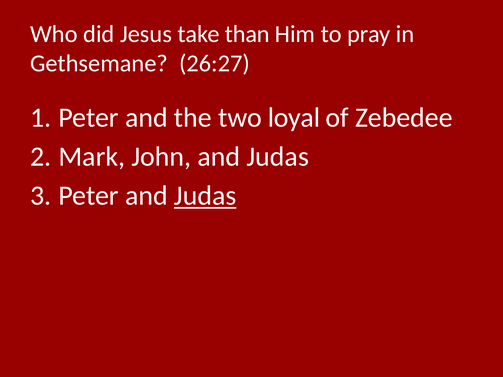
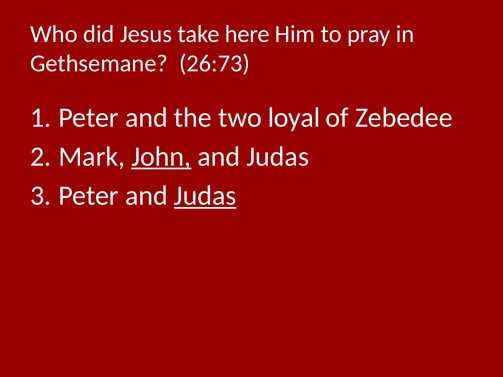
than: than -> here
26:27: 26:27 -> 26:73
John underline: none -> present
